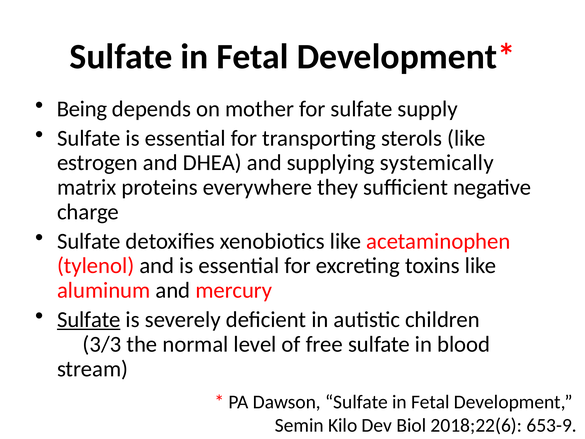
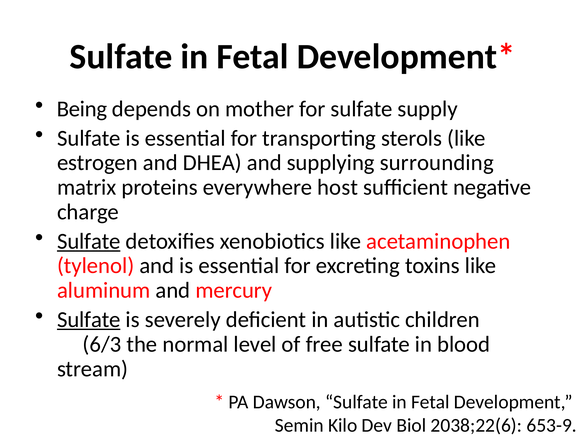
systemically: systemically -> surrounding
they: they -> host
Sulfate at (89, 241) underline: none -> present
3/3: 3/3 -> 6/3
2018;22(6: 2018;22(6 -> 2038;22(6
